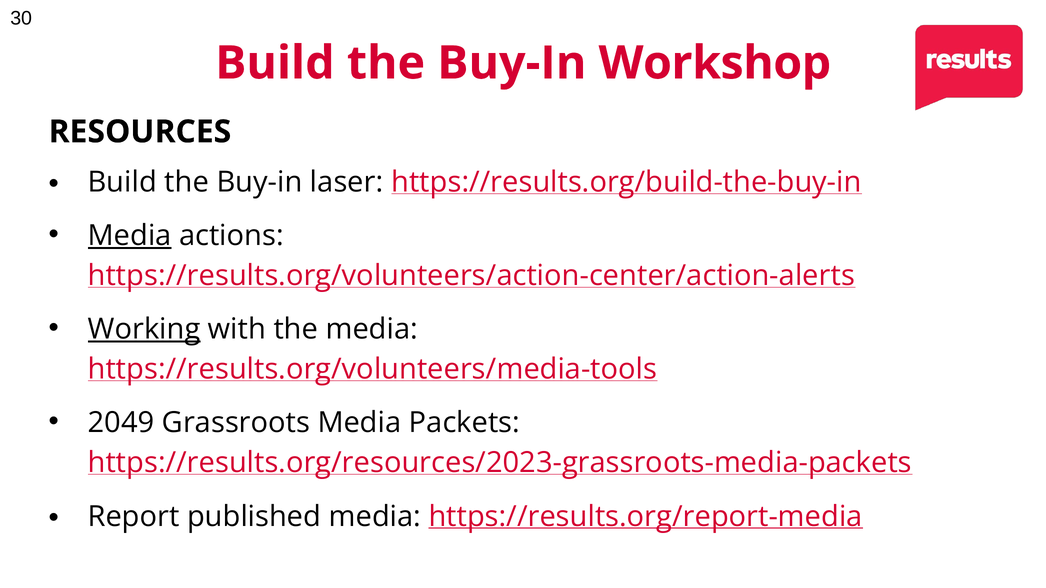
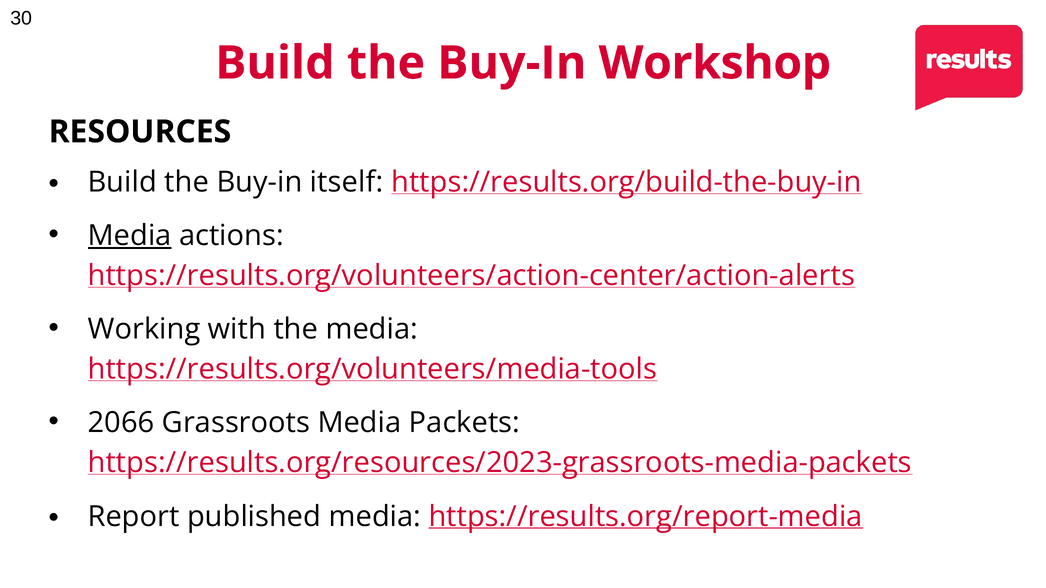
laser: laser -> itself
Working underline: present -> none
2049: 2049 -> 2066
